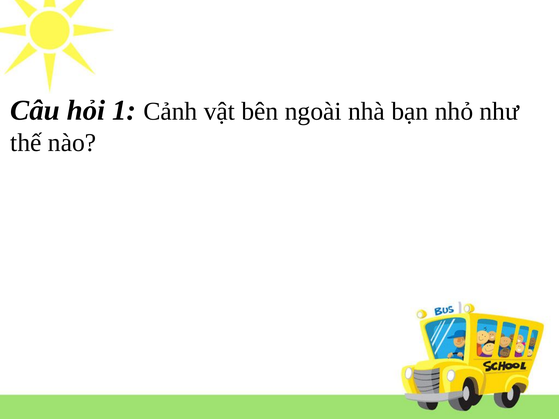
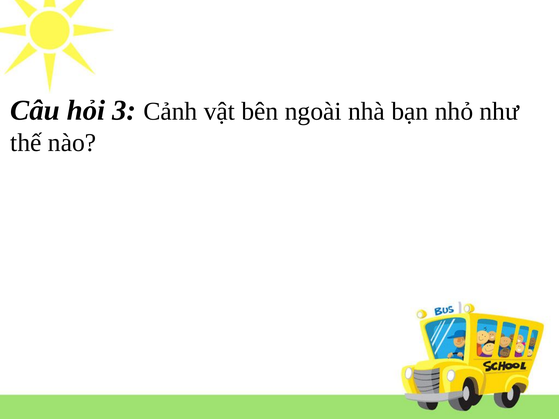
1: 1 -> 3
